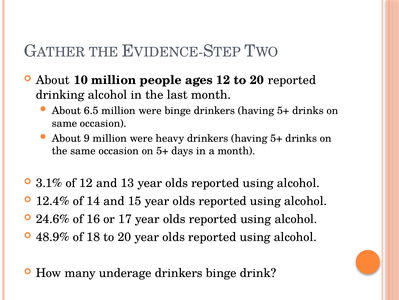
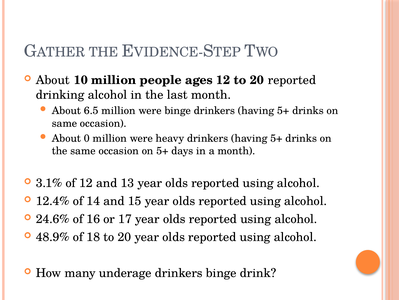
9: 9 -> 0
